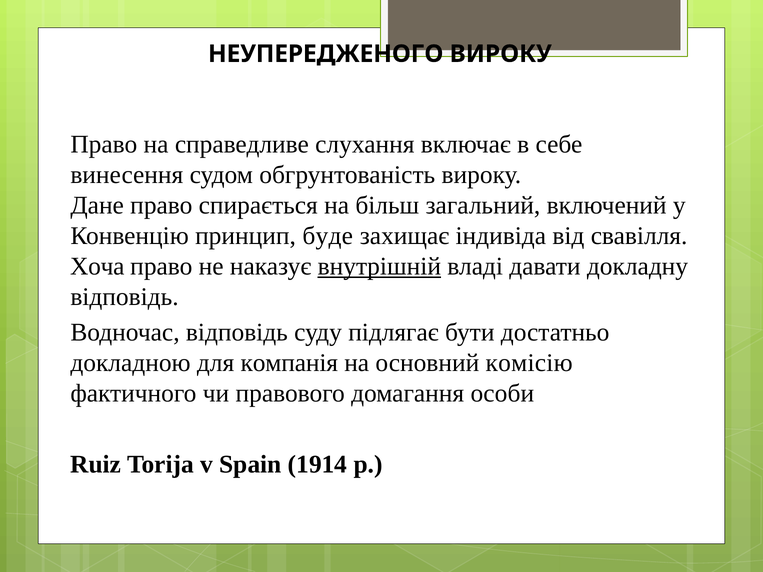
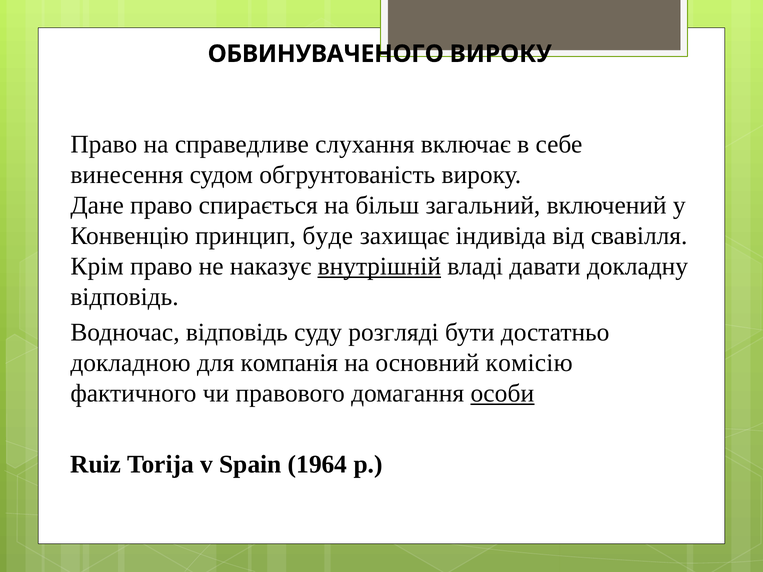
НЕУПЕРЕДЖЕНОГО: НЕУПЕРЕДЖЕНОГО -> ОБВИНУВАЧЕНОГО
Хоча: Хоча -> Крім
підлягає: підлягає -> розгляді
особи underline: none -> present
1914: 1914 -> 1964
